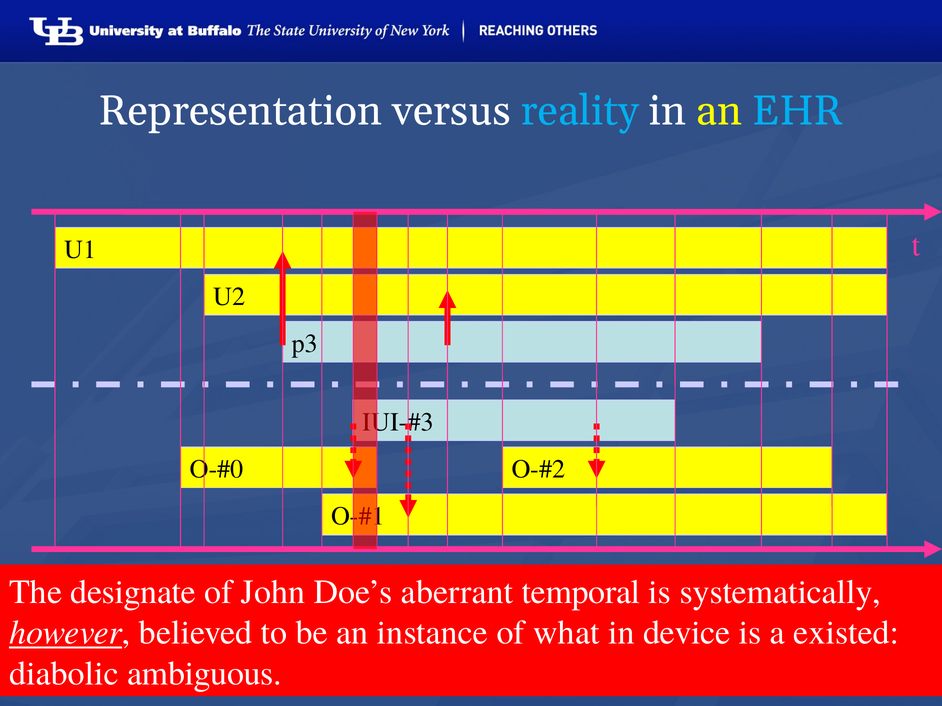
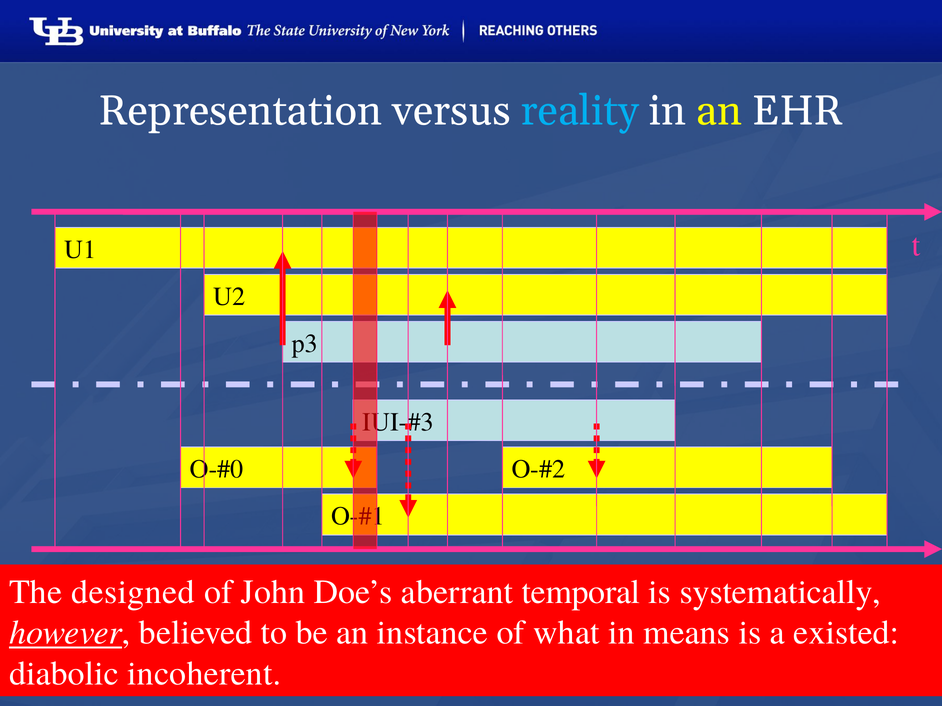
EHR colour: light blue -> white
designate: designate -> designed
device: device -> means
ambiguous: ambiguous -> incoherent
